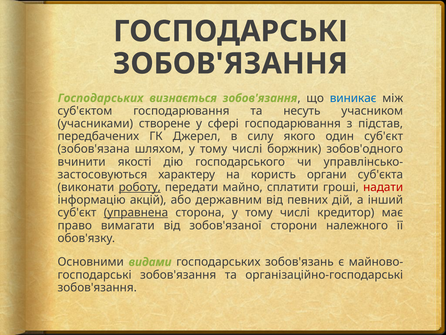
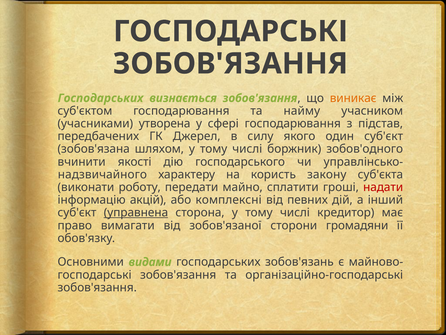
виникає colour: blue -> orange
несуть: несуть -> найму
створене: створене -> утворена
застосовуються: застосовуються -> надзвичайного
органи: органи -> закону
роботу underline: present -> none
державним: державним -> комплексні
належного: належного -> громадяни
